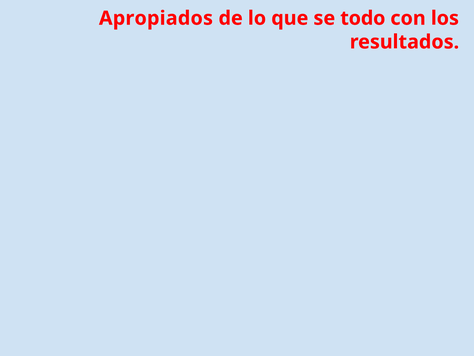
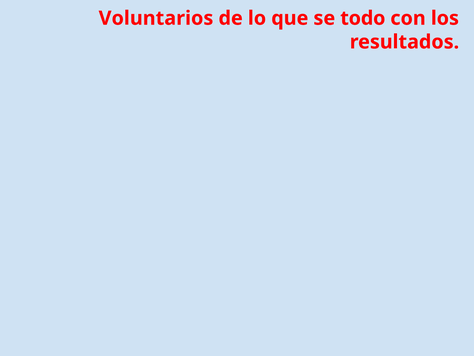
Apropiados: Apropiados -> Voluntarios
